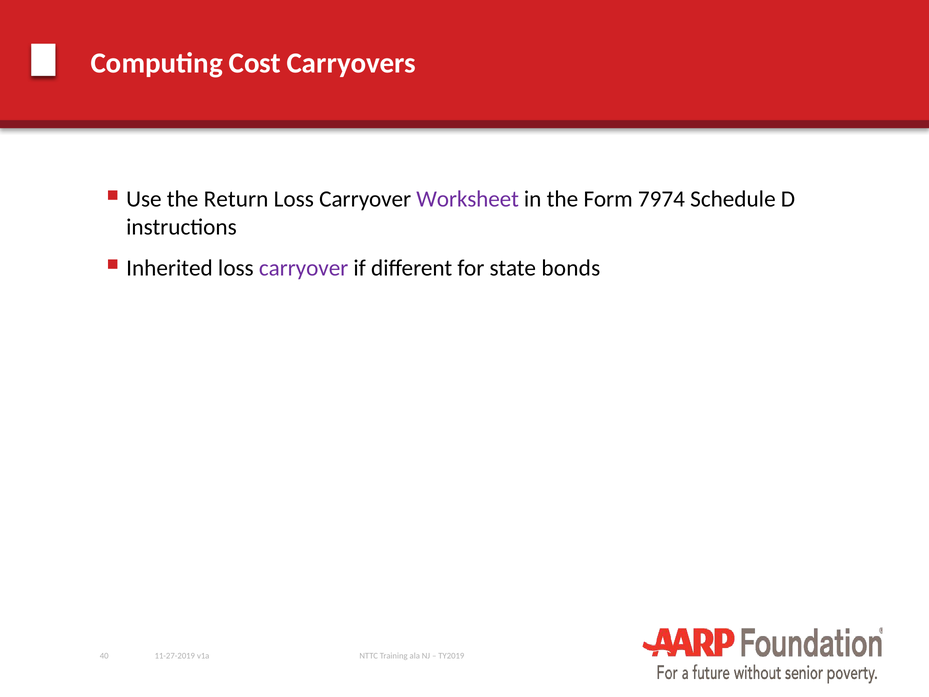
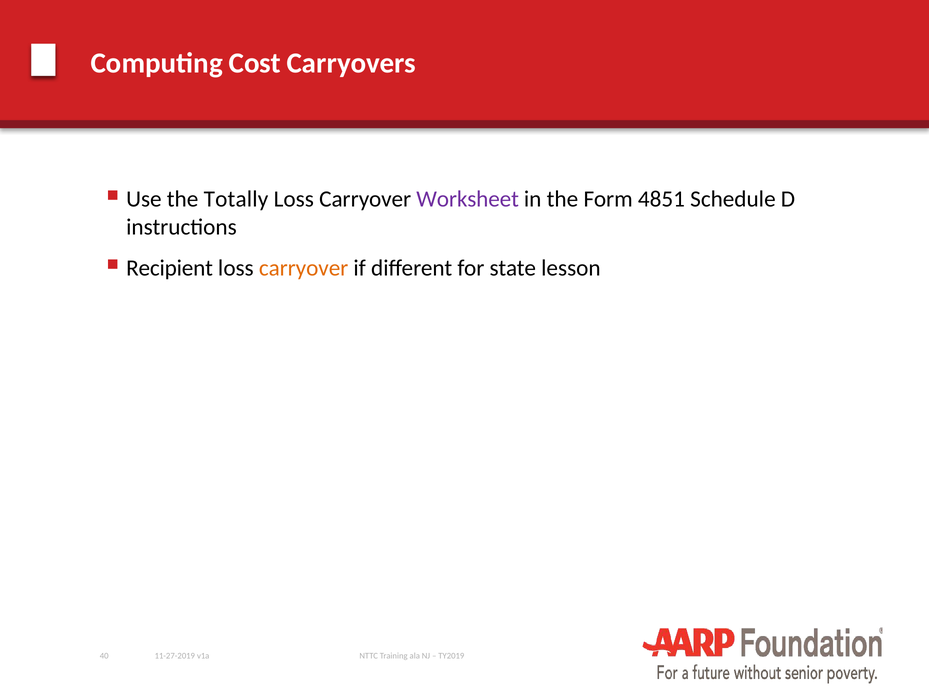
Return: Return -> Totally
7974: 7974 -> 4851
Inherited: Inherited -> Recipient
carryover at (304, 268) colour: purple -> orange
bonds: bonds -> lesson
